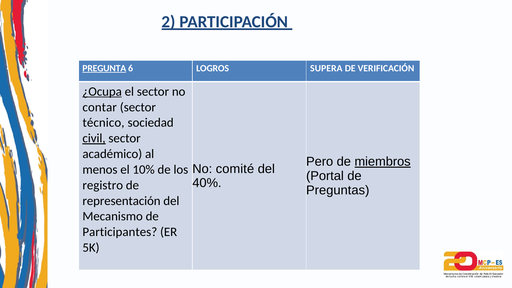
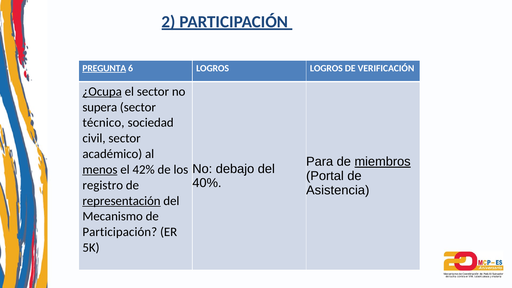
LOGROS SUPERA: SUPERA -> LOGROS
contar: contar -> supera
civil underline: present -> none
Pero: Pero -> Para
comité: comité -> debajo
menos underline: none -> present
10%: 10% -> 42%
Preguntas: Preguntas -> Asistencia
representación underline: none -> present
Participantes at (120, 232): Participantes -> Participación
